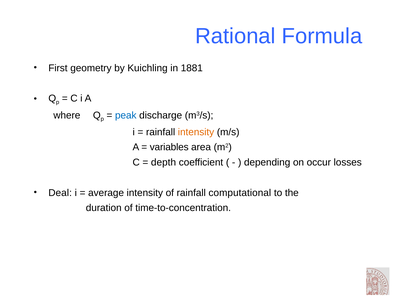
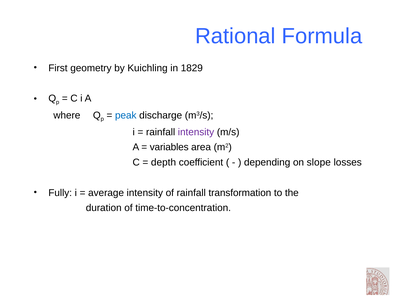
1881: 1881 -> 1829
intensity at (196, 132) colour: orange -> purple
occur: occur -> slope
Deal: Deal -> Fully
computational: computational -> transformation
